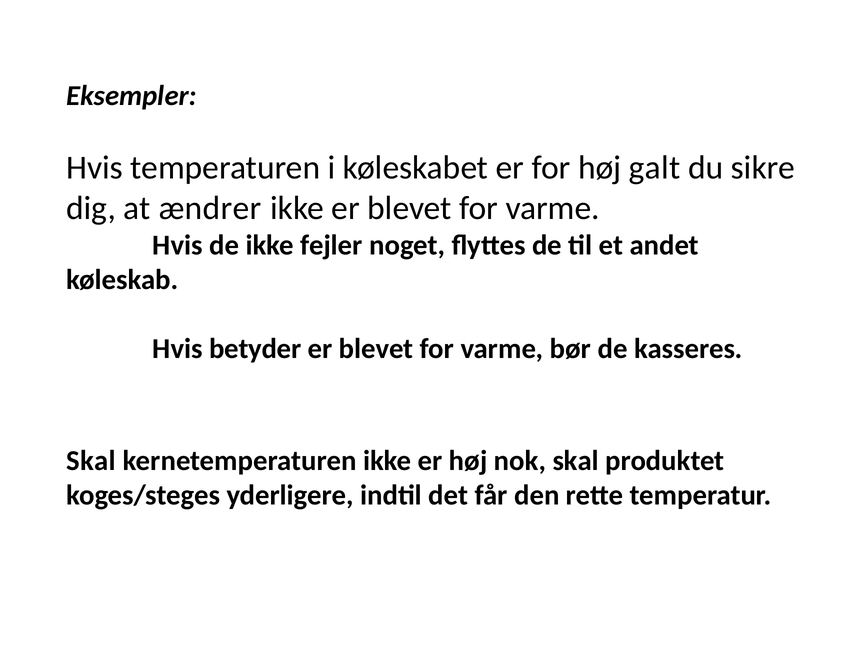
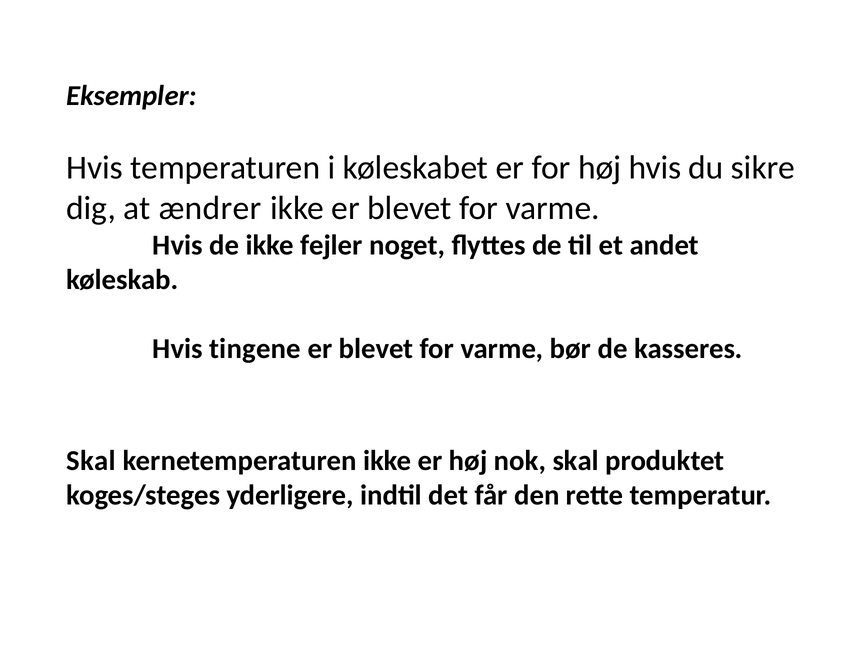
høj galt: galt -> hvis
betyder: betyder -> tingene
